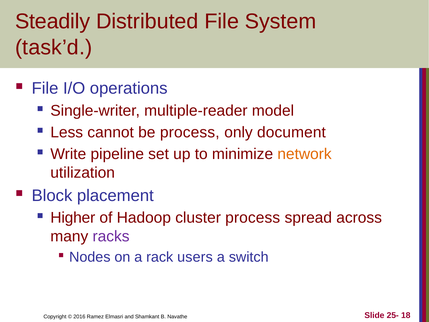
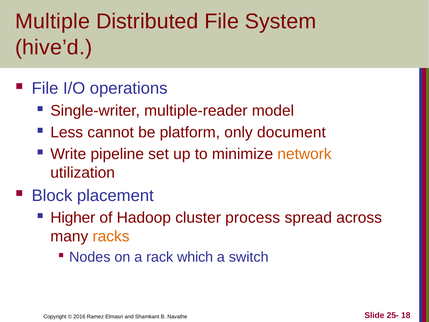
Steadily: Steadily -> Multiple
task’d: task’d -> hive’d
be process: process -> platform
racks colour: purple -> orange
users: users -> which
